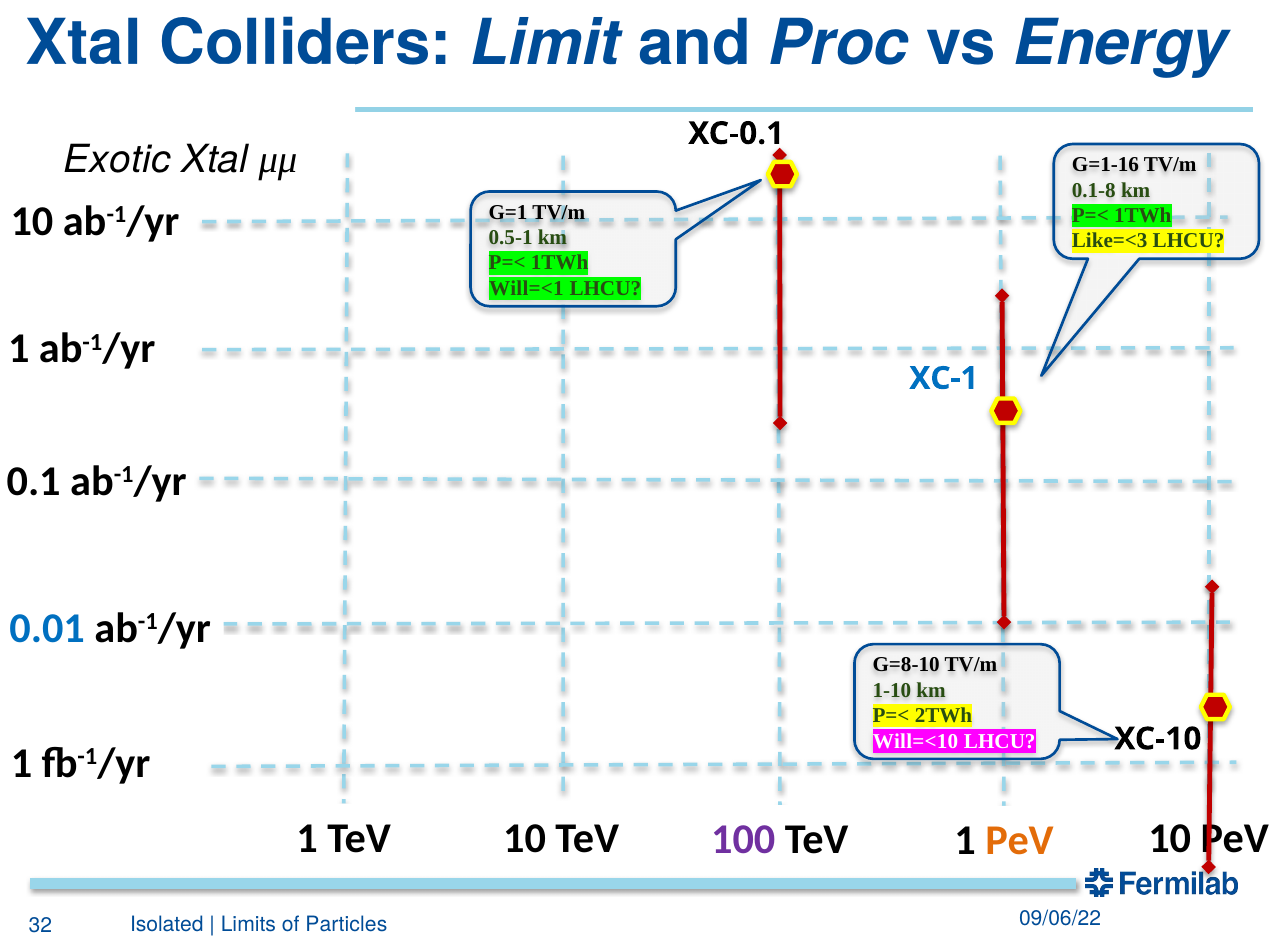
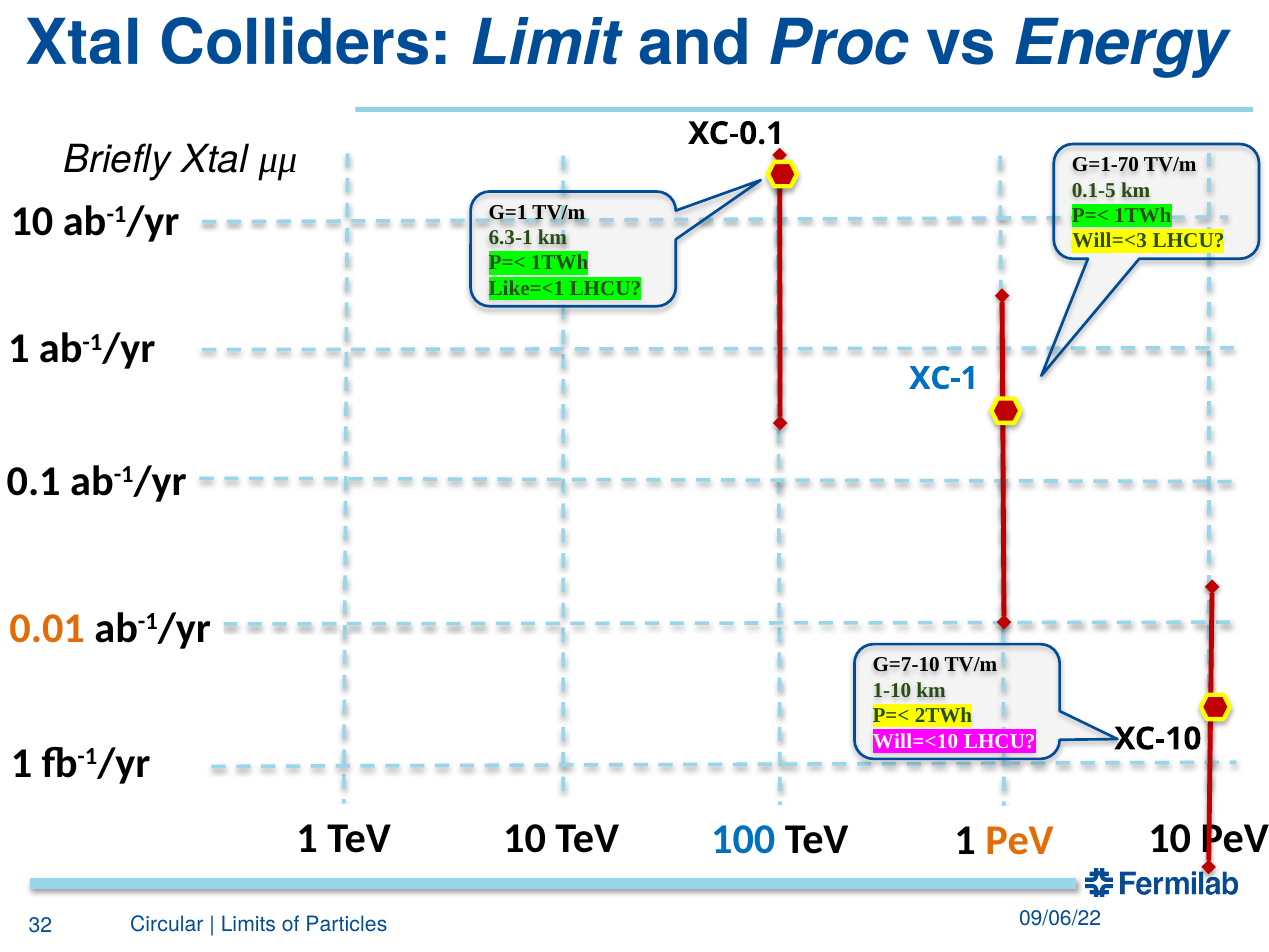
Exotic: Exotic -> Briefly
G=1-16: G=1-16 -> G=1-70
0.1-8: 0.1-8 -> 0.1-5
0.5-1: 0.5-1 -> 6.3-1
Like=<3: Like=<3 -> Will=<3
Will=<1: Will=<1 -> Like=<1
0.01 colour: blue -> orange
G=8-10: G=8-10 -> G=7-10
100 colour: purple -> blue
Isolated: Isolated -> Circular
